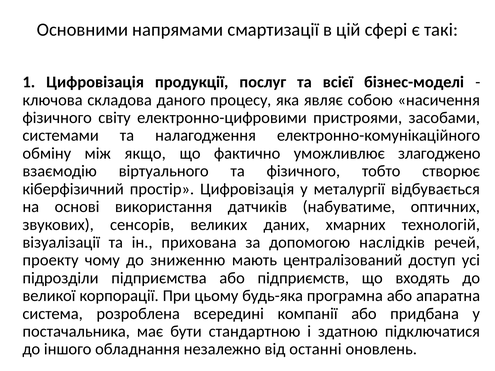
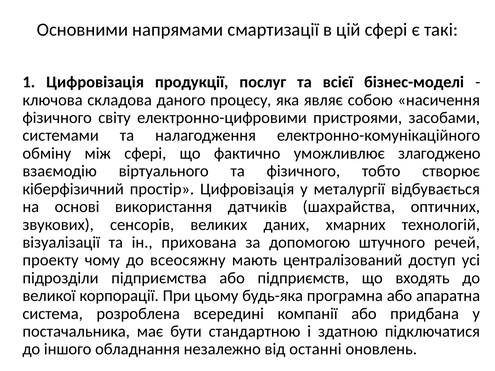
між якщо: якщо -> сфері
набуватиме: набуватиме -> шахрайства
наслідків: наслідків -> штучного
зниженню: зниженню -> всеосяжну
